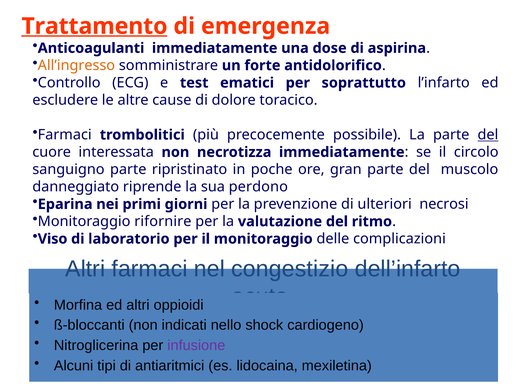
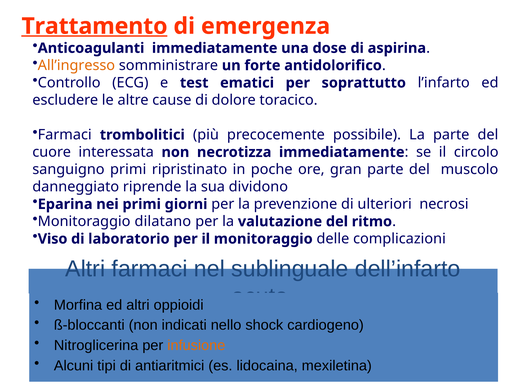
del at (488, 135) underline: present -> none
sanguigno parte: parte -> primi
perdono: perdono -> dividono
rifornire: rifornire -> dilatano
congestizio: congestizio -> sublinguale
infusione colour: purple -> orange
